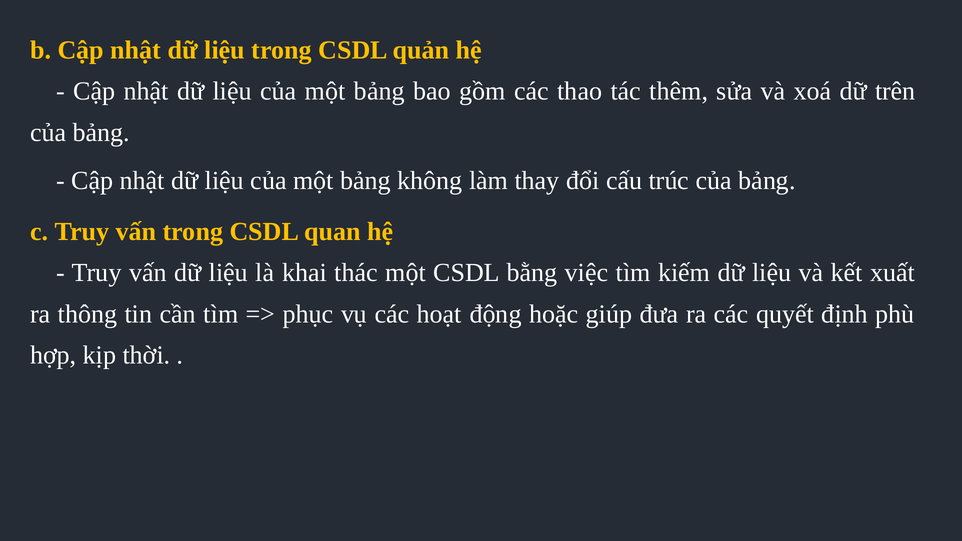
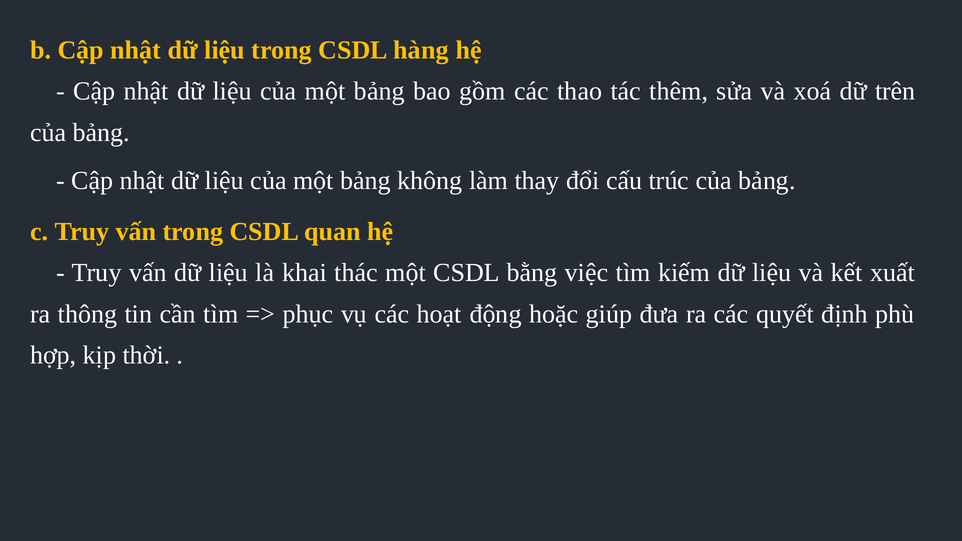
quản: quản -> hàng
